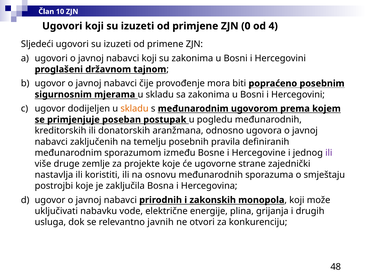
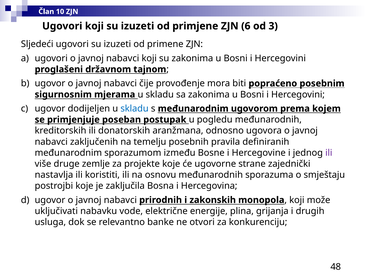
0: 0 -> 6
4: 4 -> 3
skladu at (135, 108) colour: orange -> blue
javnih: javnih -> banke
